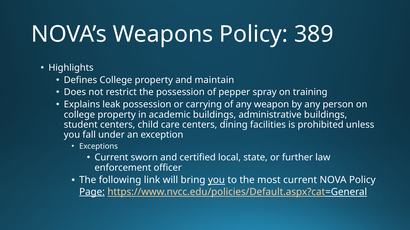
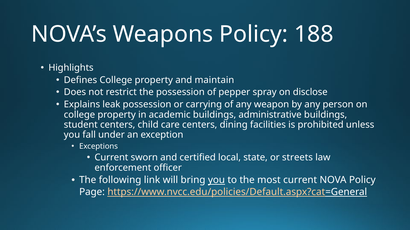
389: 389 -> 188
training: training -> disclose
further: further -> streets
Page underline: present -> none
